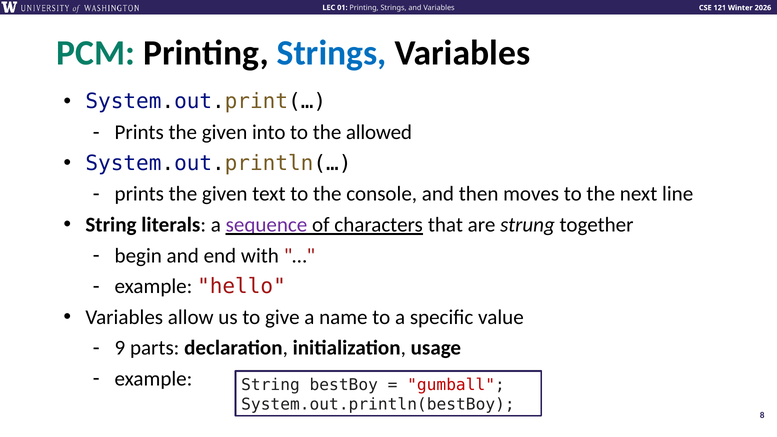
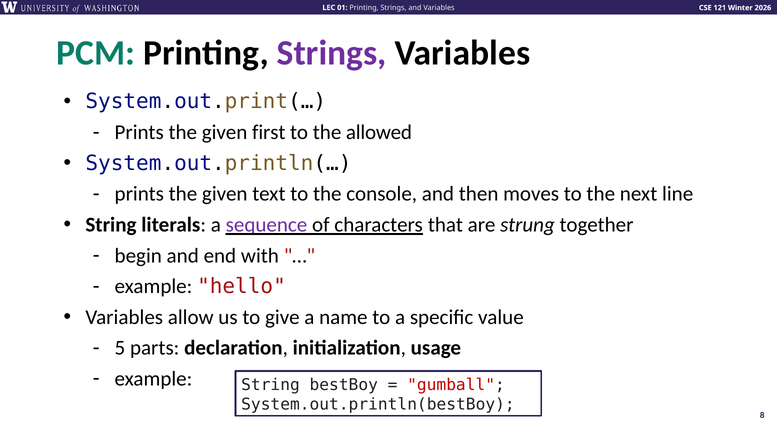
Strings at (332, 53) colour: blue -> purple
into: into -> first
9: 9 -> 5
